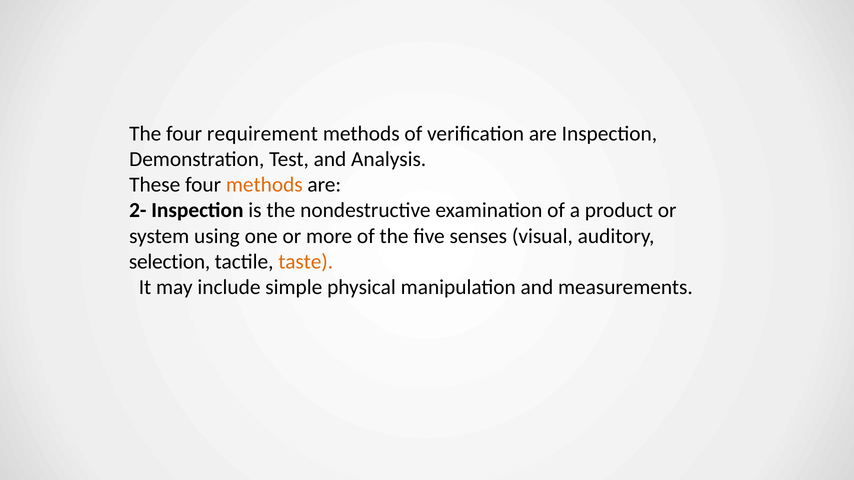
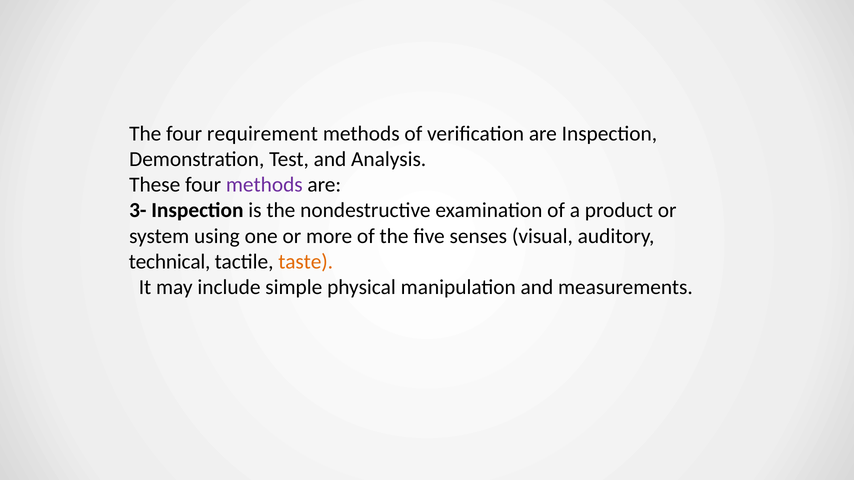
methods at (264, 185) colour: orange -> purple
2-: 2- -> 3-
selection: selection -> technical
